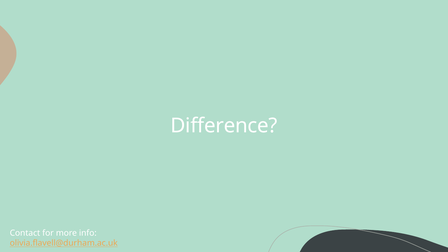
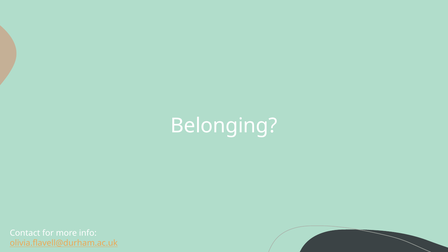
Difference: Difference -> Belonging
